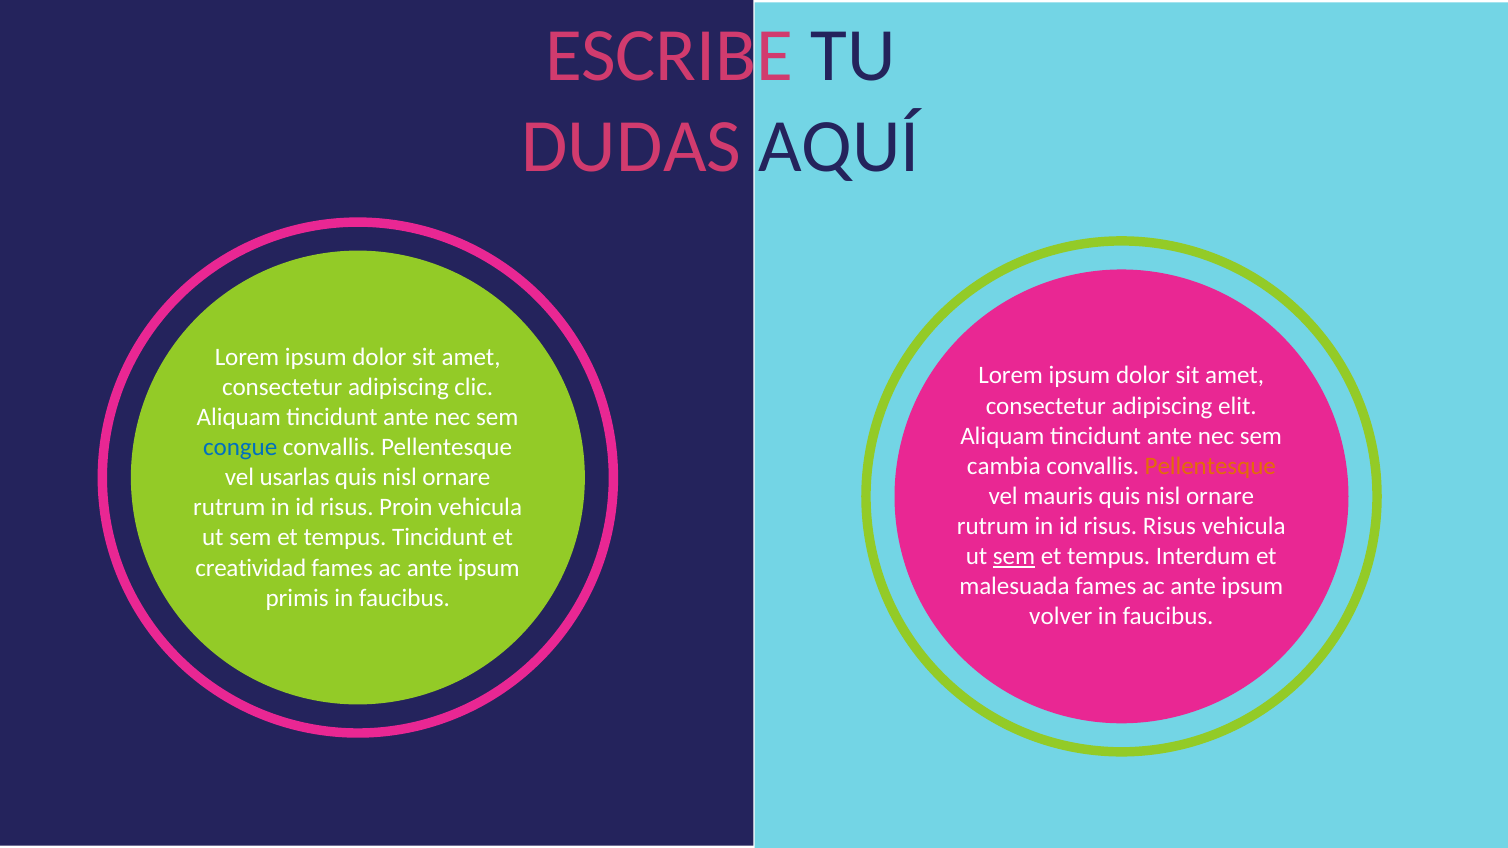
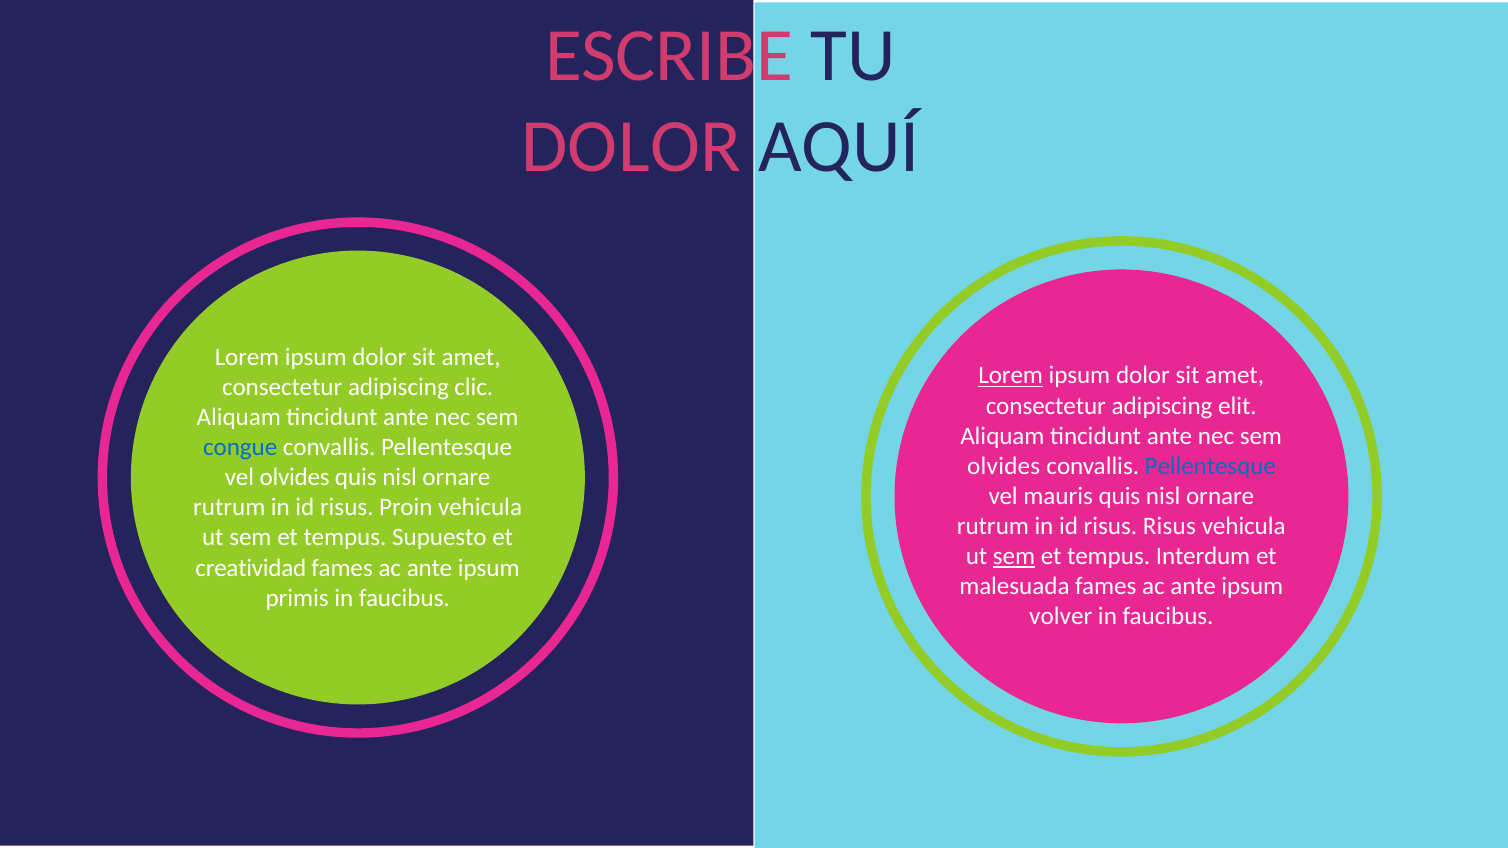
DUDAS at (631, 147): DUDAS -> DOLOR
Lorem at (1011, 376) underline: none -> present
cambia at (1004, 466): cambia -> olvides
Pellentesque at (1210, 466) colour: orange -> blue
vel usarlas: usarlas -> olvides
tempus Tincidunt: Tincidunt -> Supuesto
